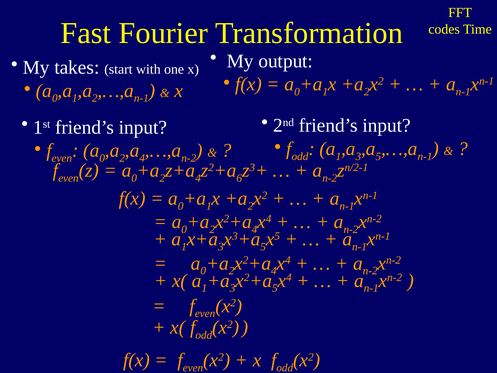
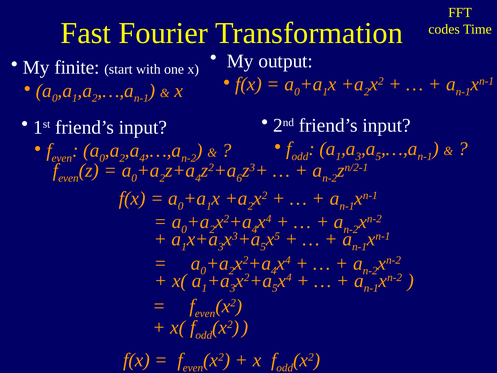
takes: takes -> finite
